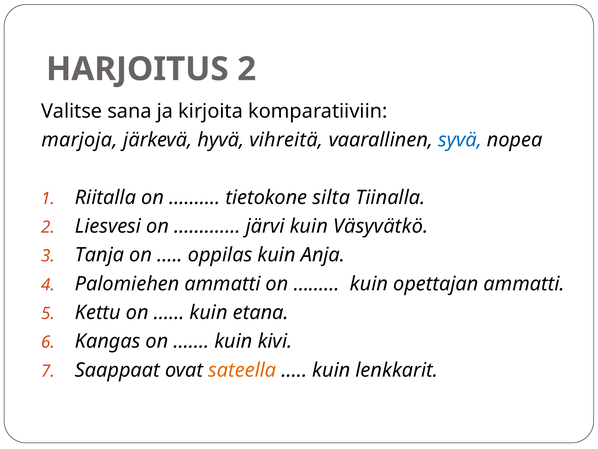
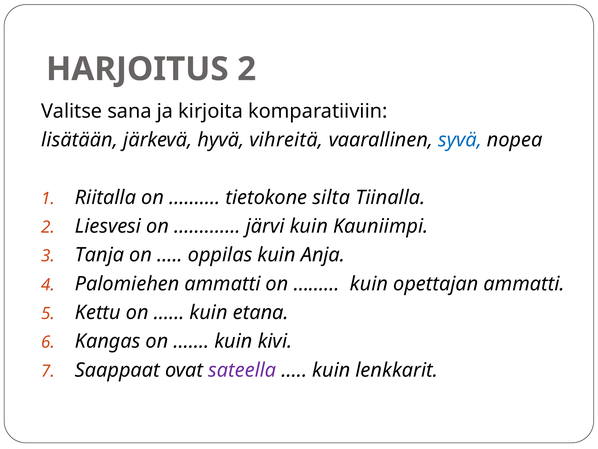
marjoja: marjoja -> lisätään
Väsyvätkö: Väsyvätkö -> Kauniimpi
sateella colour: orange -> purple
